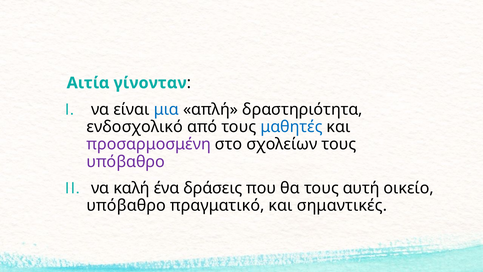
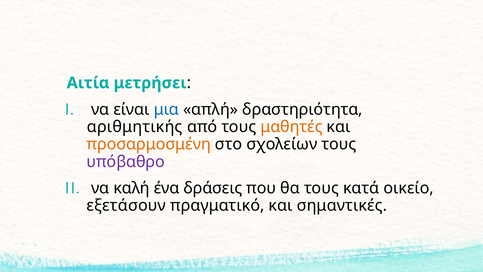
γίνονταν: γίνονταν -> μετρήσει
ενδοσχολικό: ενδοσχολικό -> αριθμητικής
μαθητές colour: blue -> orange
προσαρμοσμένη colour: purple -> orange
αυτή: αυτή -> κατά
υπόβαθρο at (126, 205): υπόβαθρο -> εξετάσουν
